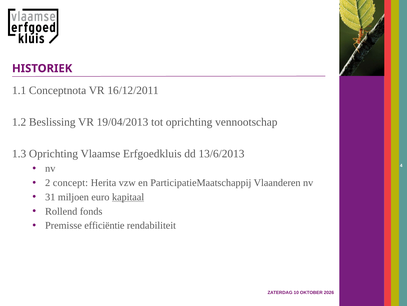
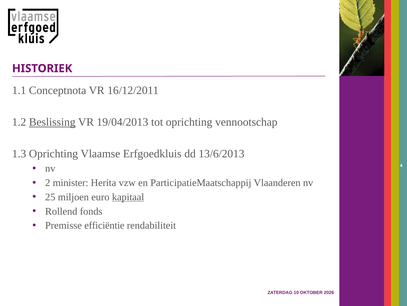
Beslissing underline: none -> present
concept: concept -> minister
31: 31 -> 25
